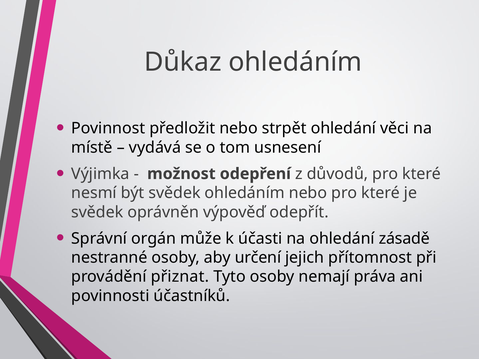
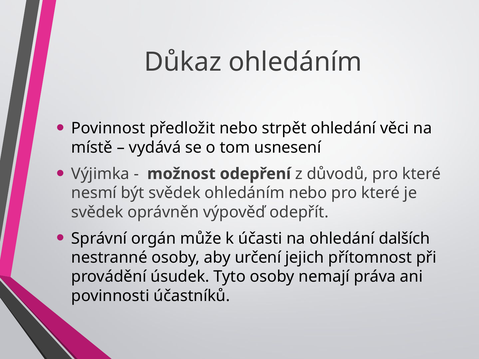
zásadě: zásadě -> dalších
přiznat: přiznat -> úsudek
